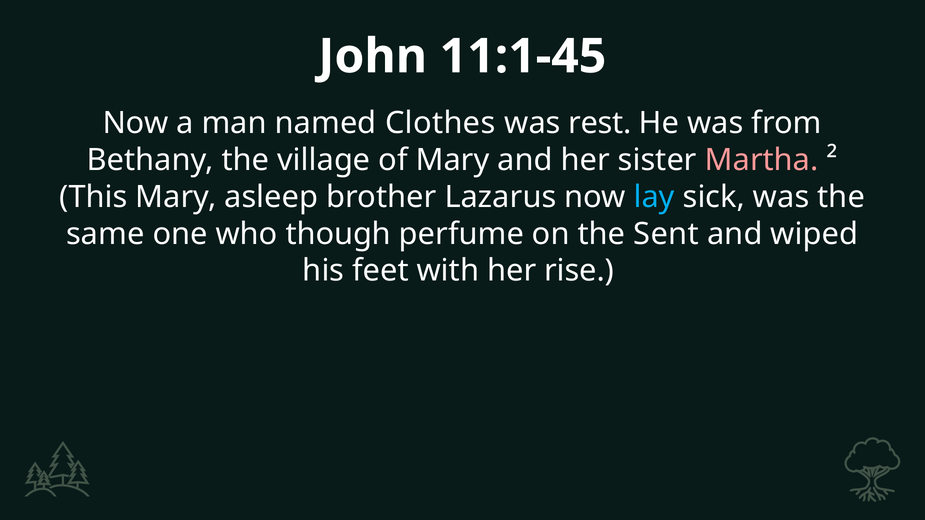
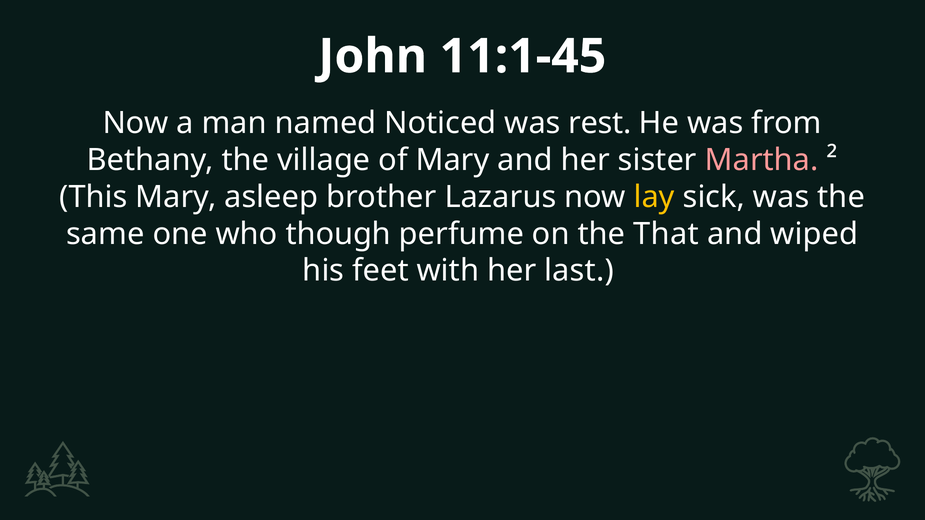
Clothes: Clothes -> Noticed
lay colour: light blue -> yellow
Sent: Sent -> That
rise: rise -> last
